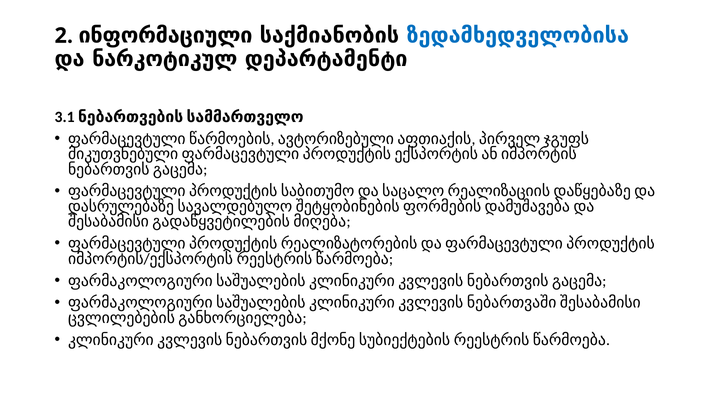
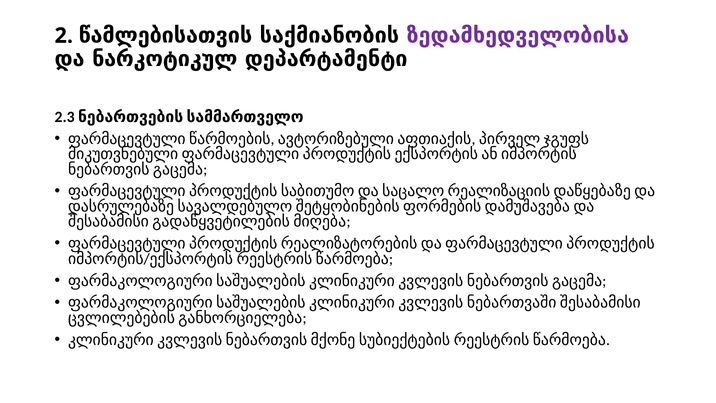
ინფორმაციული: ინფორმაციული -> წამლებისათვის
ზედამხედველობისა colour: blue -> purple
3.1: 3.1 -> 2.3
